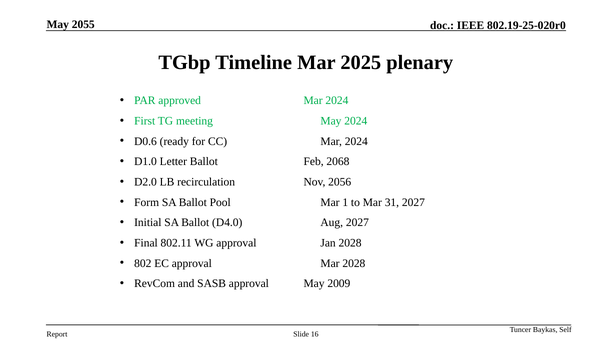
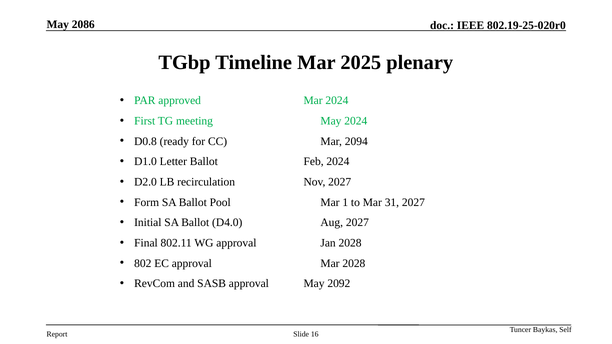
2055: 2055 -> 2086
D0.6: D0.6 -> D0.8
CC Mar 2024: 2024 -> 2094
Feb 2068: 2068 -> 2024
Nov 2056: 2056 -> 2027
2009: 2009 -> 2092
